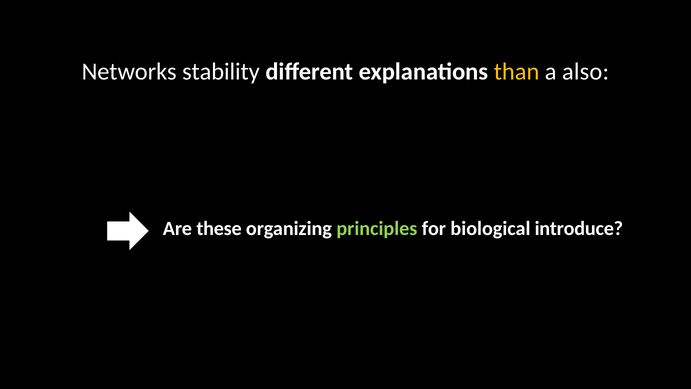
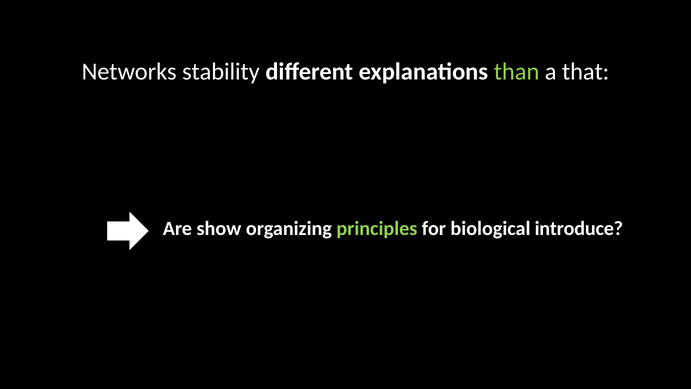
than colour: yellow -> light green
also: also -> that
these: these -> show
